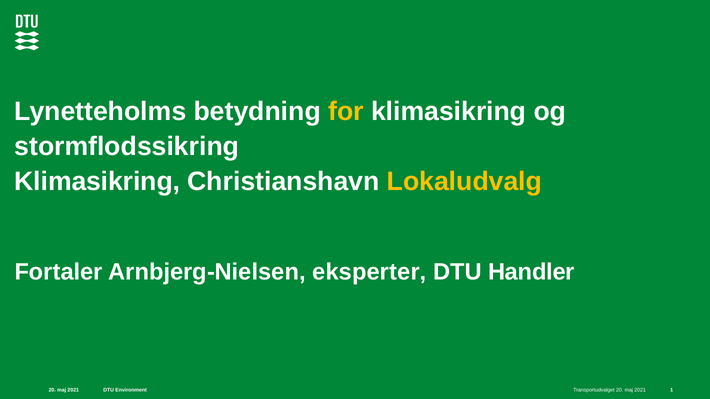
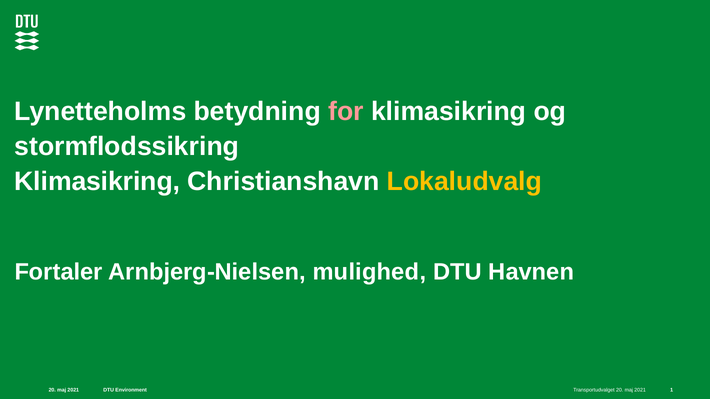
for colour: yellow -> pink
eksperter: eksperter -> mulighed
Handler: Handler -> Havnen
